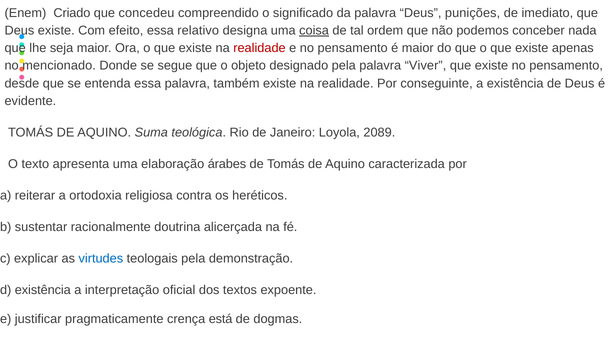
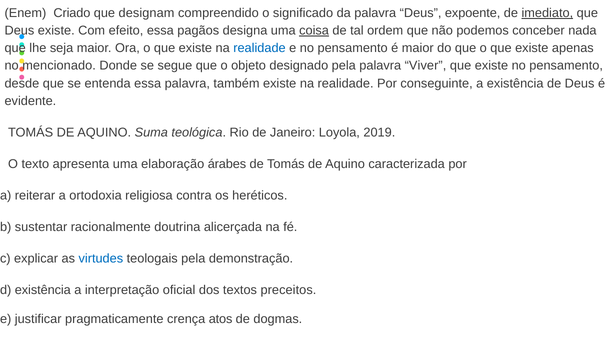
concedeu: concedeu -> designam
punições: punições -> expoente
imediato underline: none -> present
relativo: relativo -> pagãos
realidade at (259, 48) colour: red -> blue
2089: 2089 -> 2019
expoente: expoente -> preceitos
está: está -> atos
